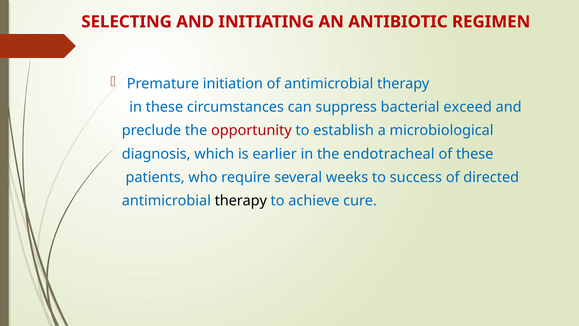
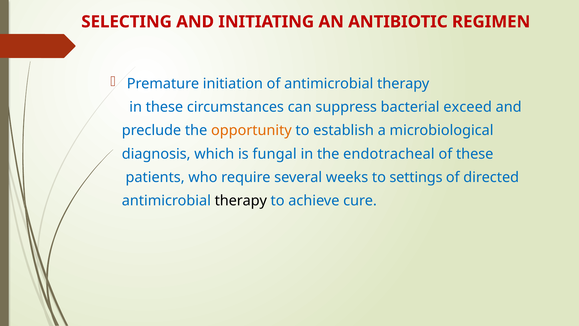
opportunity colour: red -> orange
earlier: earlier -> fungal
success: success -> settings
